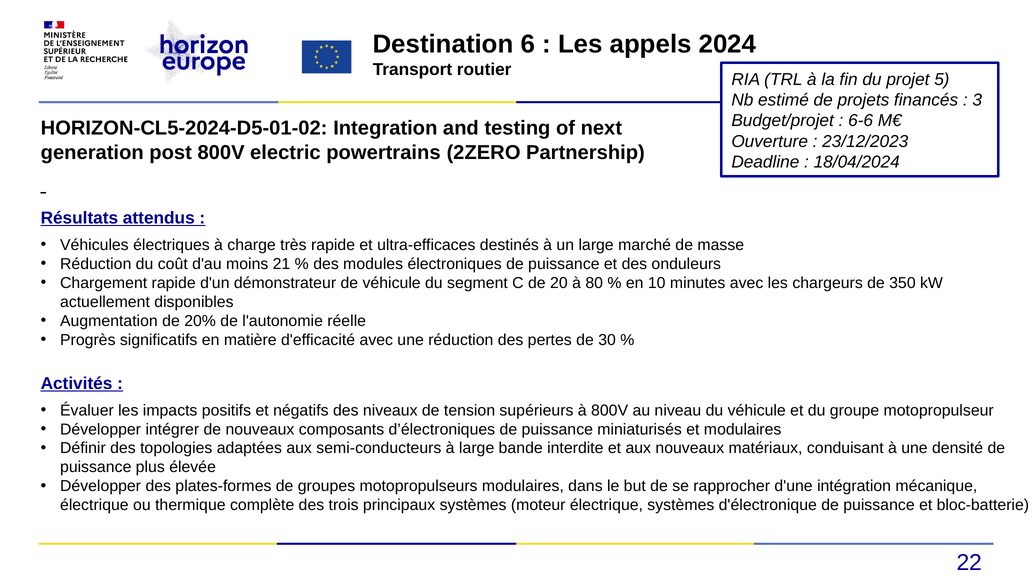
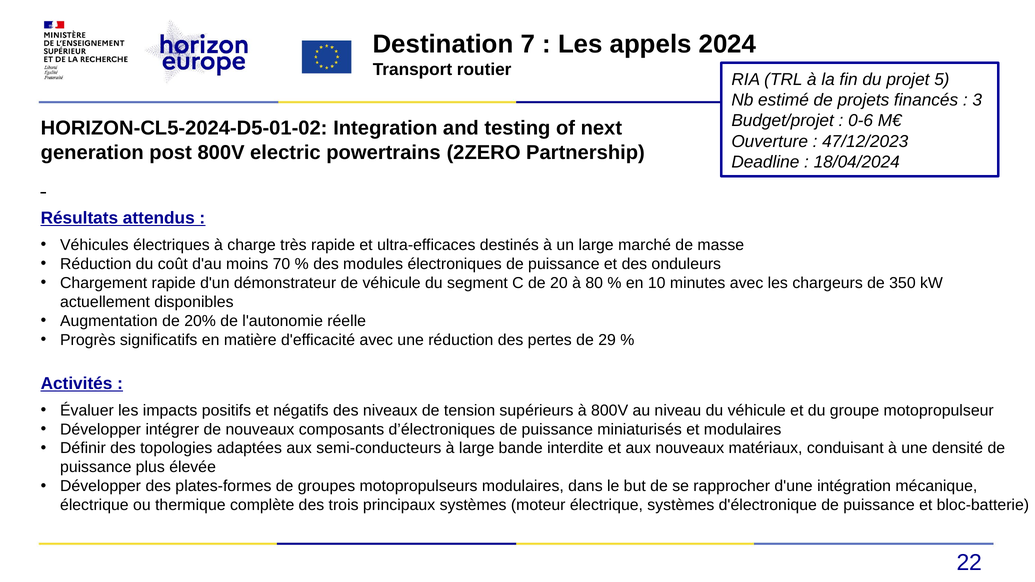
6: 6 -> 7
6-6: 6-6 -> 0-6
23/12/2023: 23/12/2023 -> 47/12/2023
21: 21 -> 70
30: 30 -> 29
